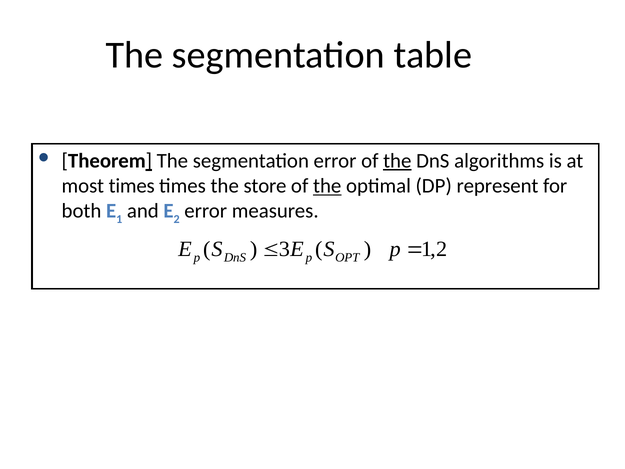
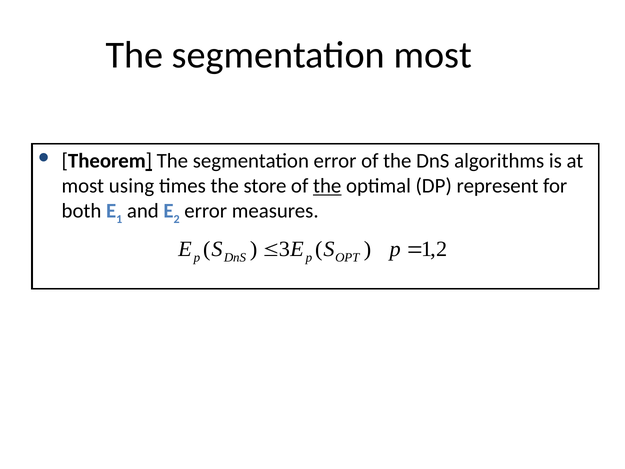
segmentation table: table -> most
the at (397, 161) underline: present -> none
most times: times -> using
